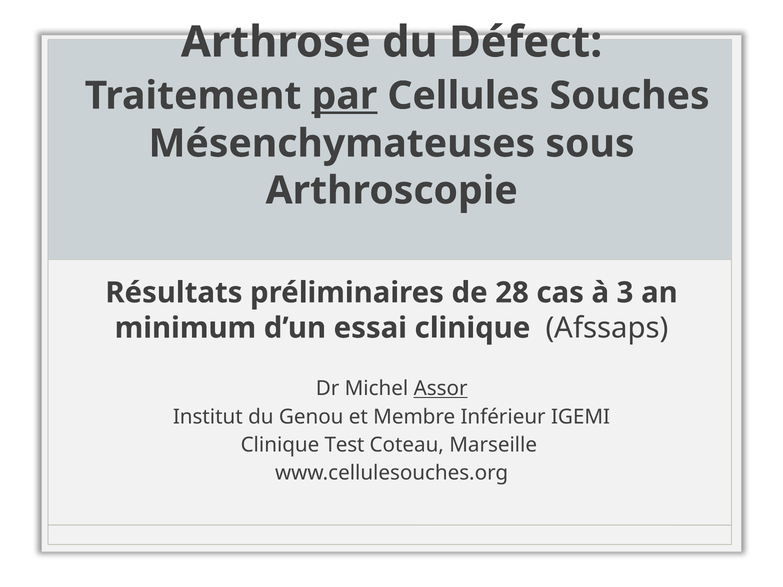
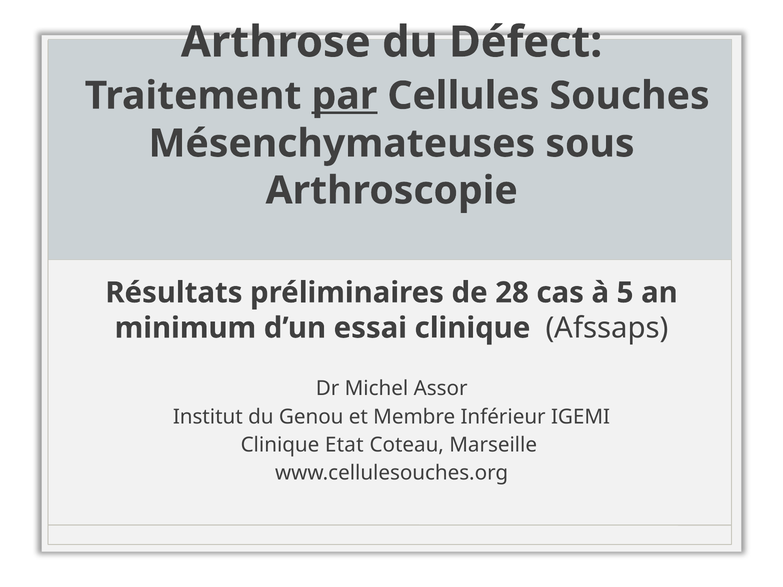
3: 3 -> 5
Assor underline: present -> none
Test: Test -> Etat
